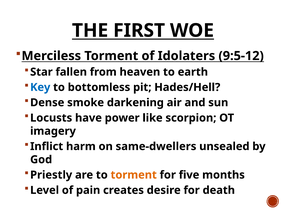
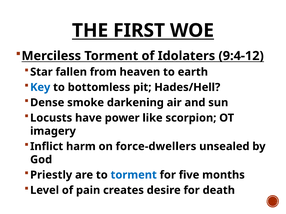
9:5-12: 9:5-12 -> 9:4-12
same-dwellers: same-dwellers -> force-dwellers
torment at (134, 175) colour: orange -> blue
